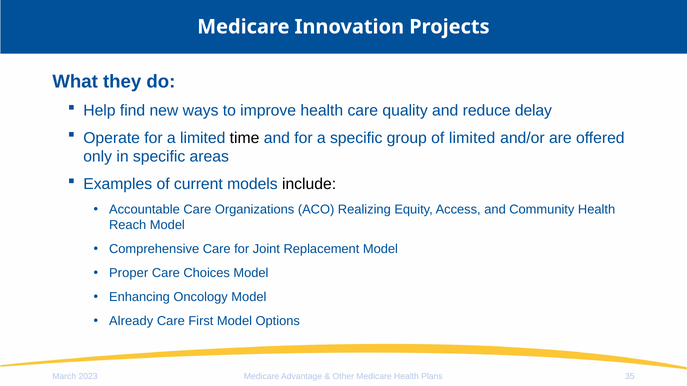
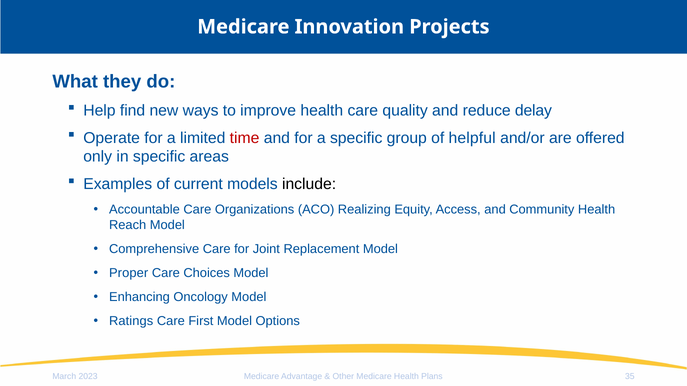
time colour: black -> red
of limited: limited -> helpful
Already: Already -> Ratings
